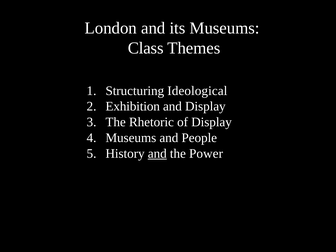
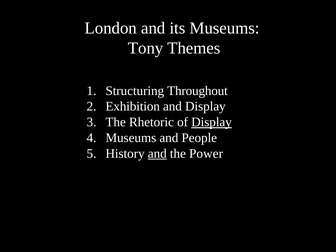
Class: Class -> Tony
Ideological: Ideological -> Throughout
Display at (212, 122) underline: none -> present
